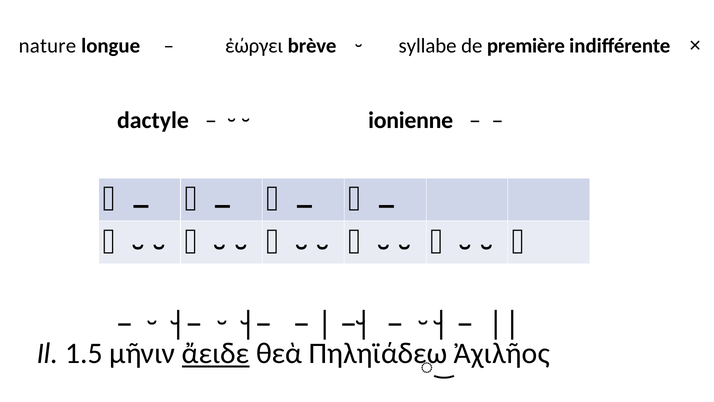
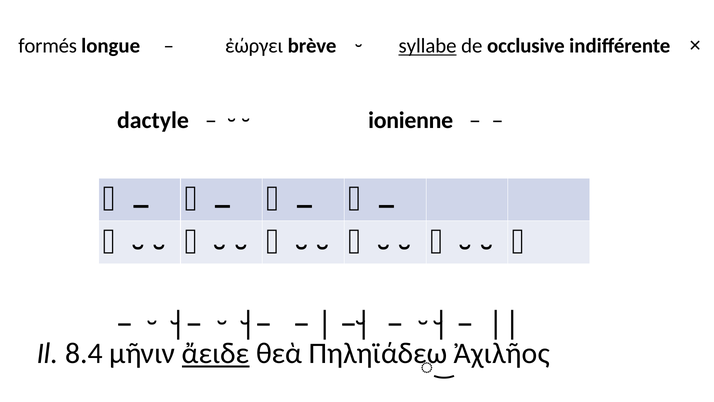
nature: nature -> formés
syllabe underline: none -> present
première: première -> occlusive
1.5: 1.5 -> 8.4
